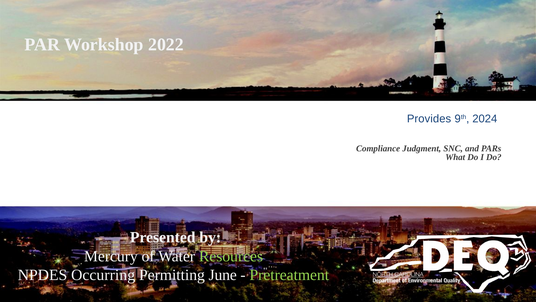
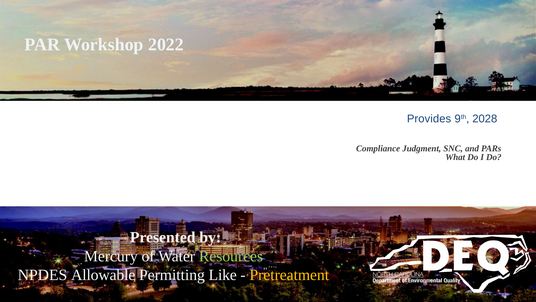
2024: 2024 -> 2028
Occurring: Occurring -> Allowable
June: June -> Like
Pretreatment colour: light green -> yellow
